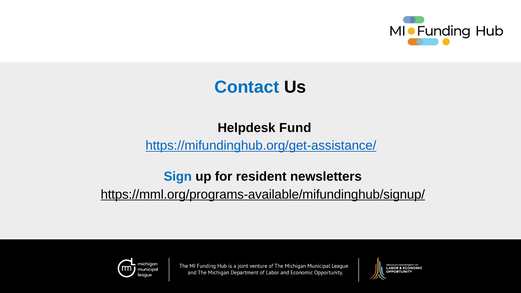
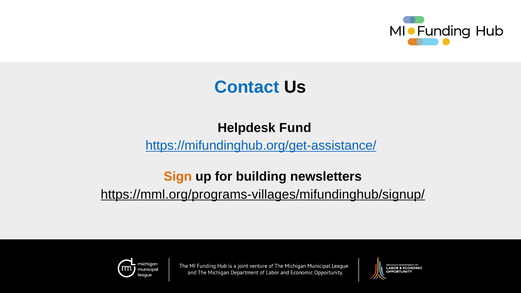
Sign colour: blue -> orange
resident: resident -> building
https://mml.org/programs-available/mifundinghub/signup/: https://mml.org/programs-available/mifundinghub/signup/ -> https://mml.org/programs-villages/mifundinghub/signup/
